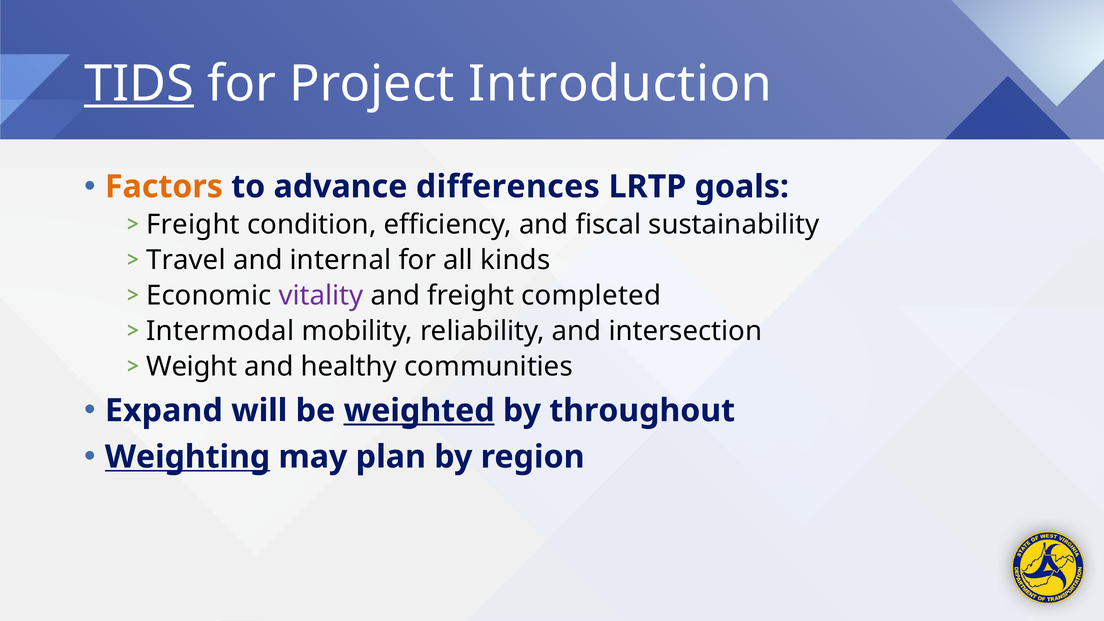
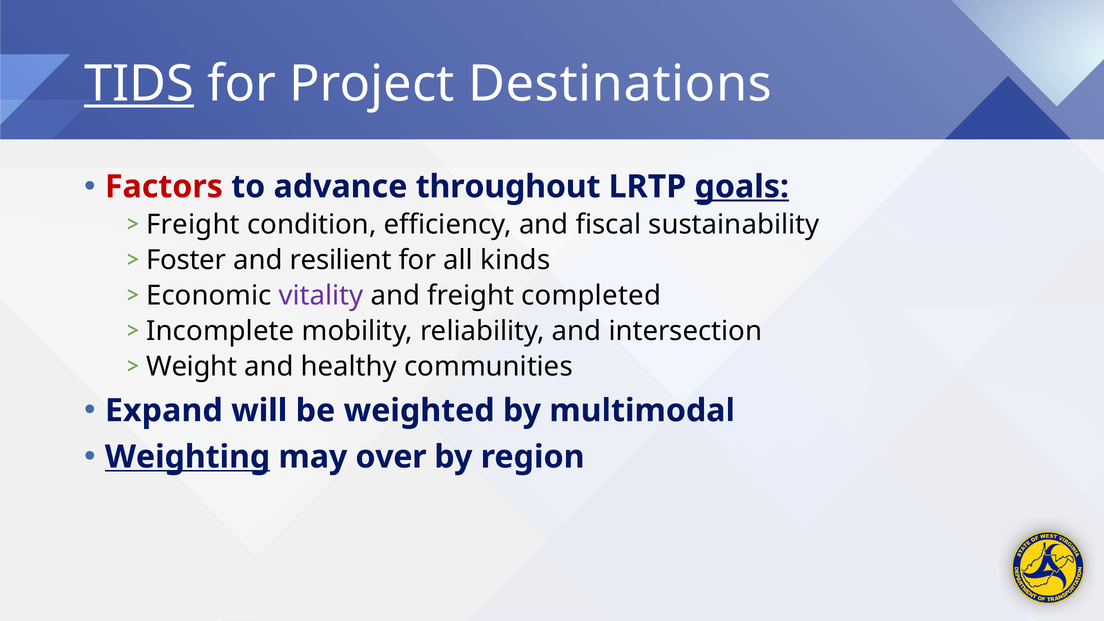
Introduction: Introduction -> Destinations
Factors colour: orange -> red
differences: differences -> throughout
goals underline: none -> present
Travel: Travel -> Foster
internal: internal -> resilient
Intermodal: Intermodal -> Incomplete
weighted underline: present -> none
throughout: throughout -> multimodal
plan: plan -> over
